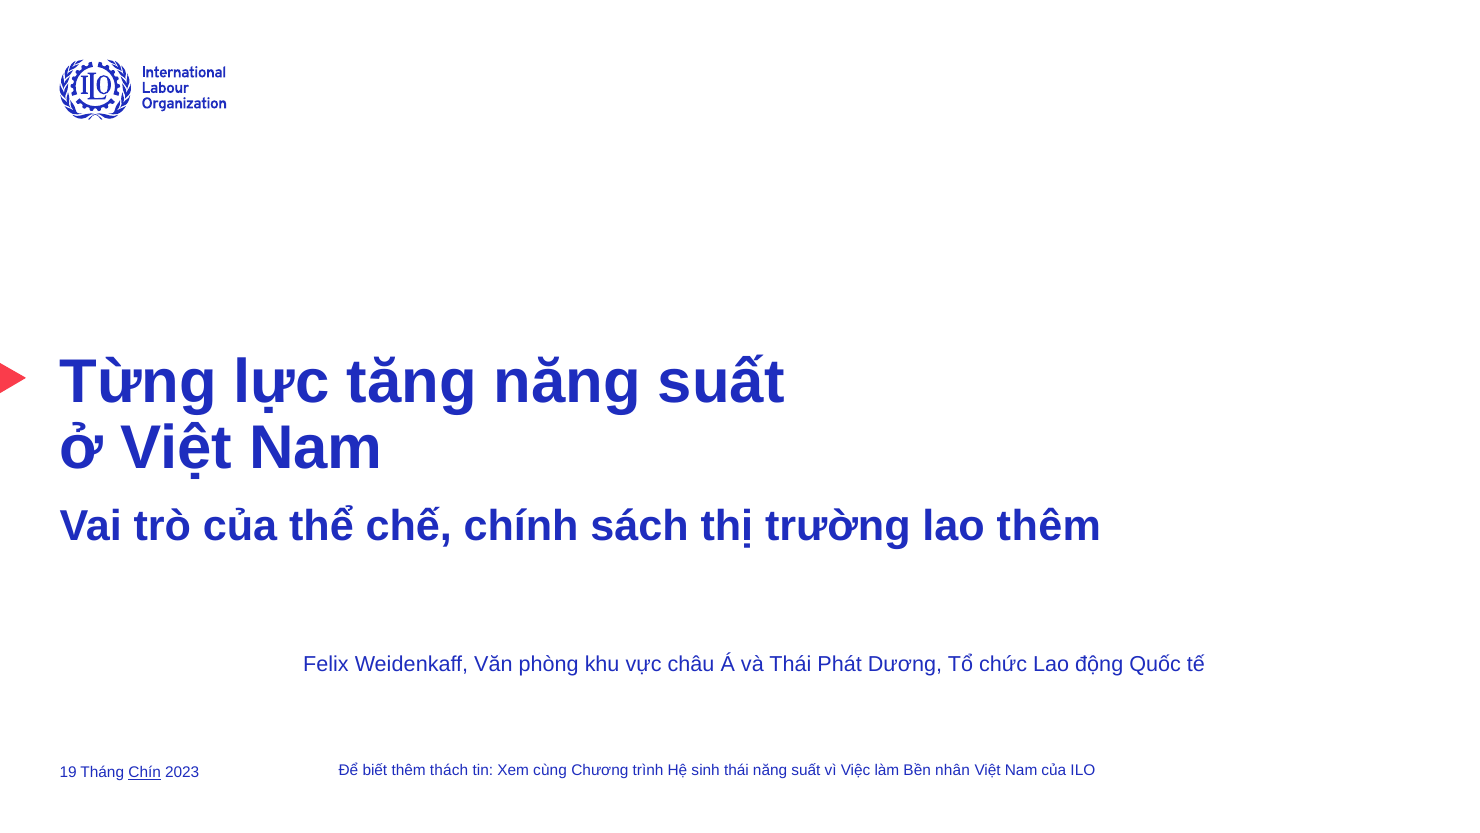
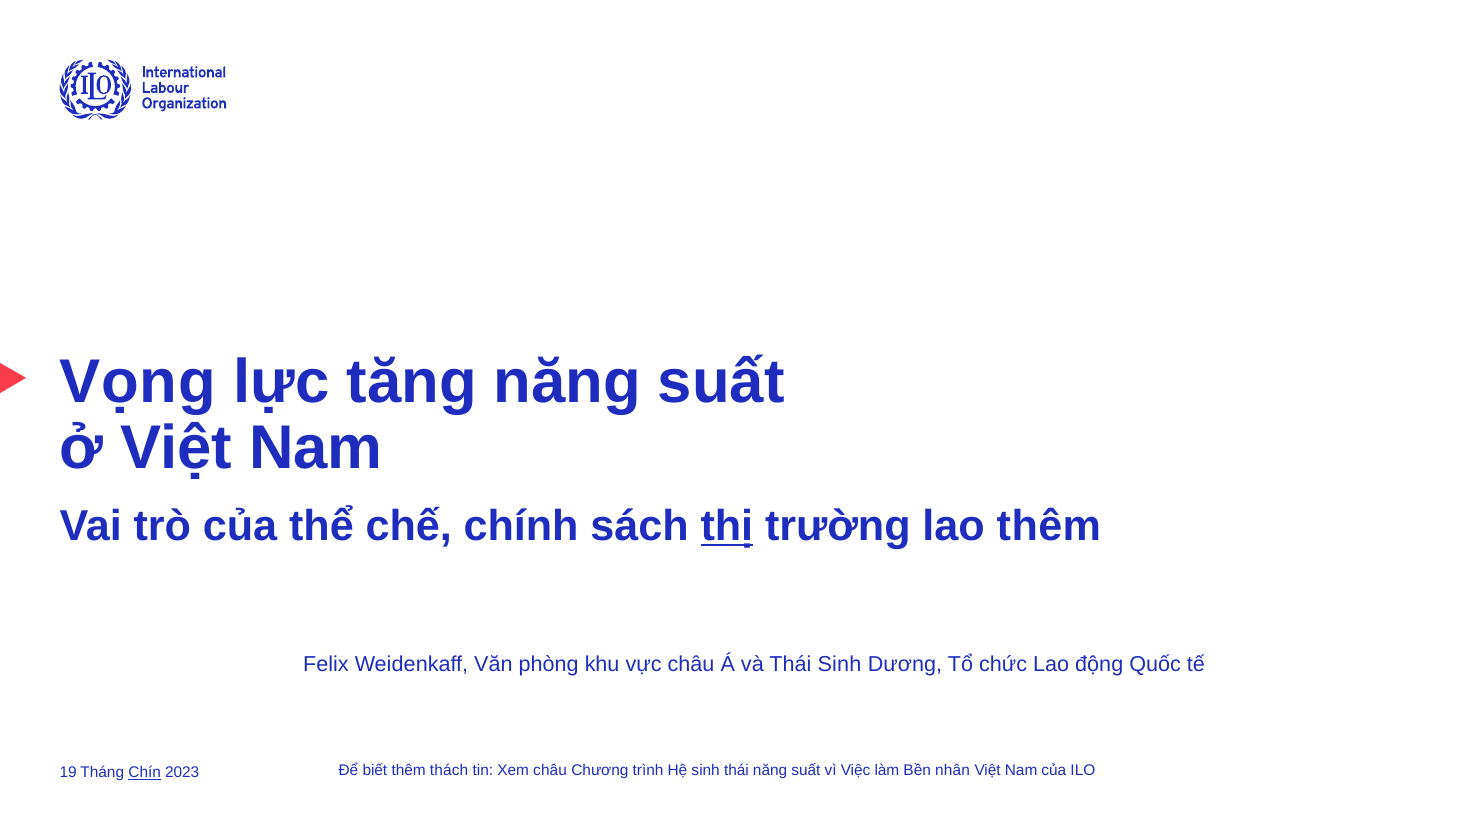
Từng: Từng -> Vọng
thị underline: none -> present
Thái Phát: Phát -> Sinh
Xem cùng: cùng -> châu
